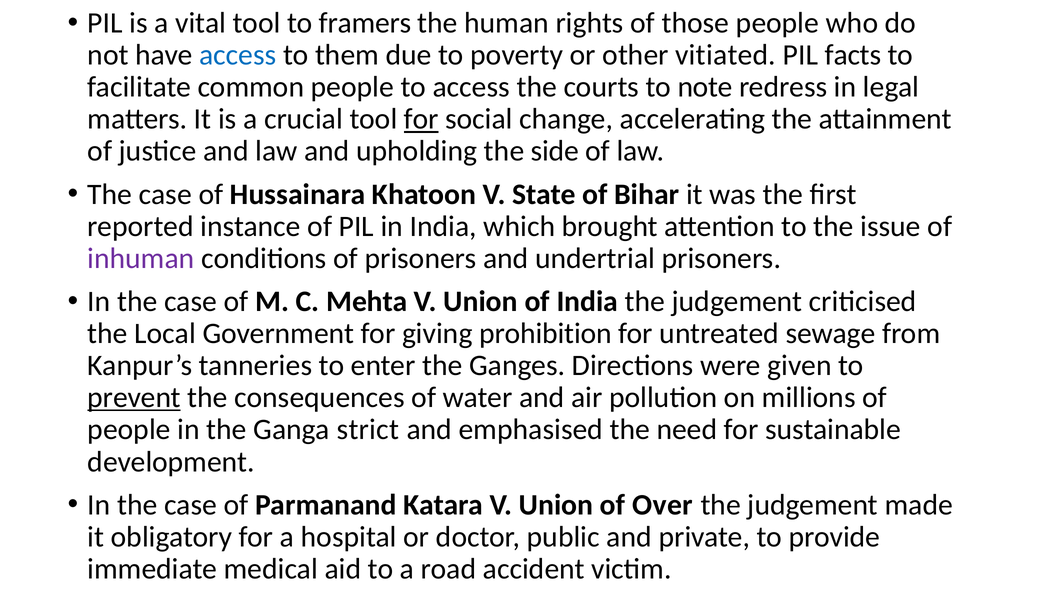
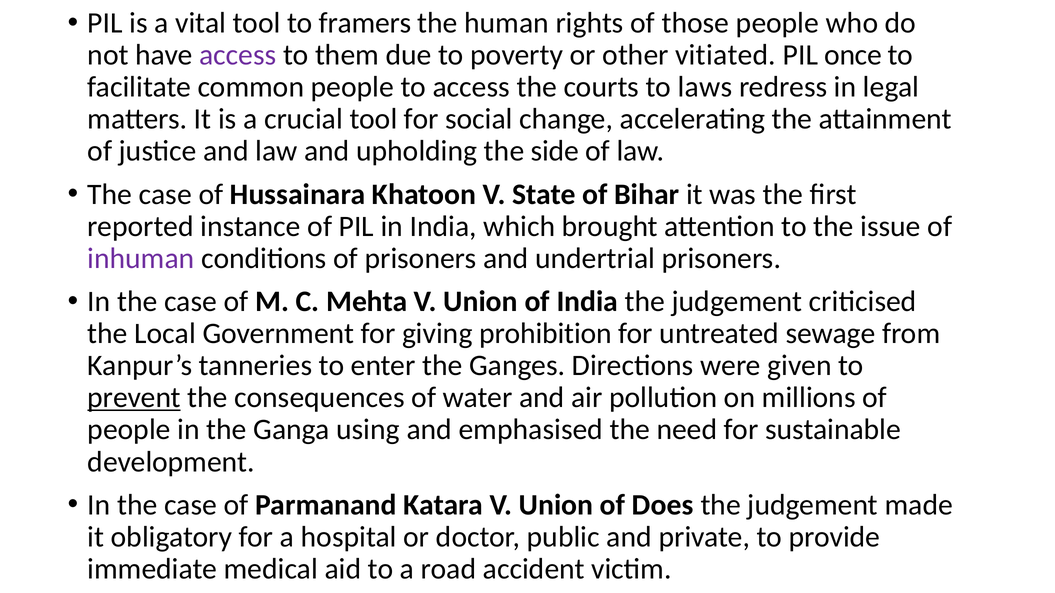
access at (238, 55) colour: blue -> purple
facts: facts -> once
note: note -> laws
for at (421, 119) underline: present -> none
strict: strict -> using
Over: Over -> Does
